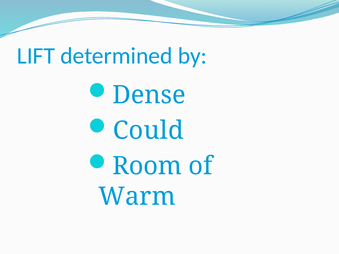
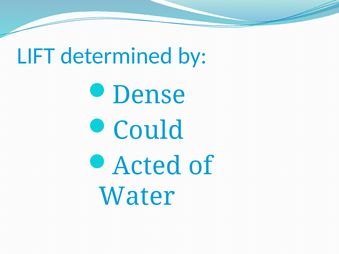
Room: Room -> Acted
Warm: Warm -> Water
